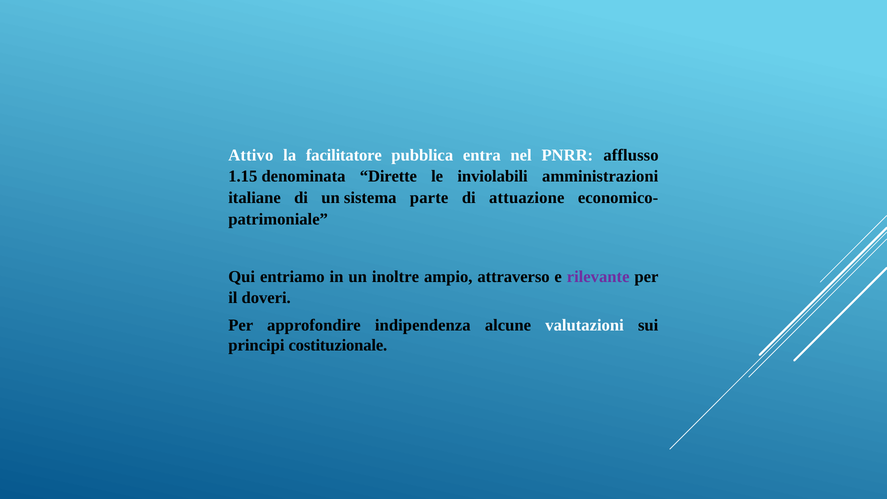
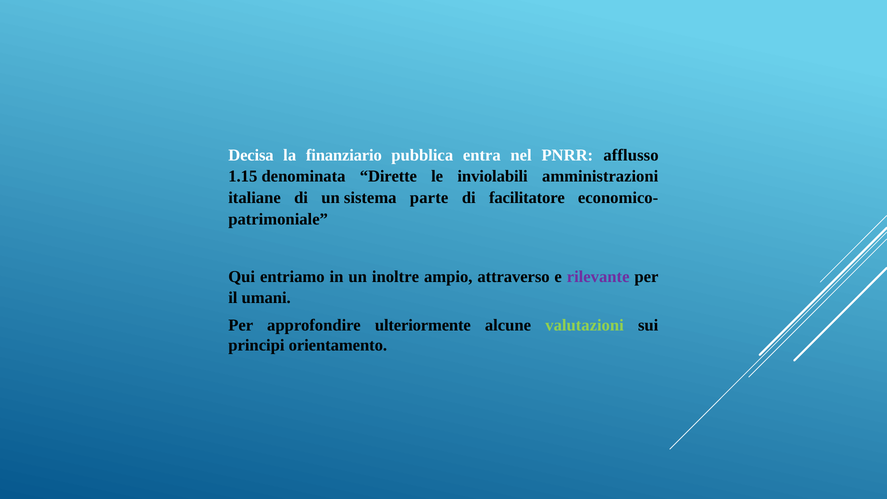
Attivo: Attivo -> Decisa
facilitatore: facilitatore -> finanziario
attuazione: attuazione -> facilitatore
doveri: doveri -> umani
indipendenza: indipendenza -> ulteriormente
valutazioni colour: white -> light green
costituzionale: costituzionale -> orientamento
